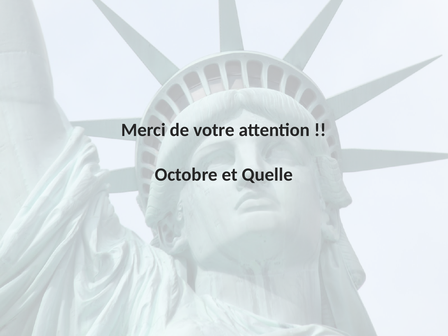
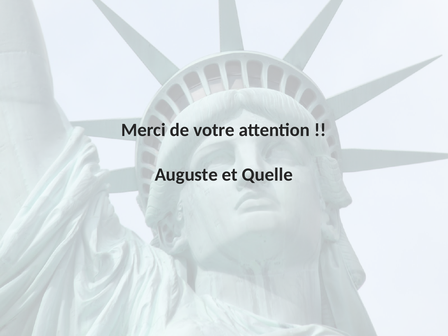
Octobre: Octobre -> Auguste
